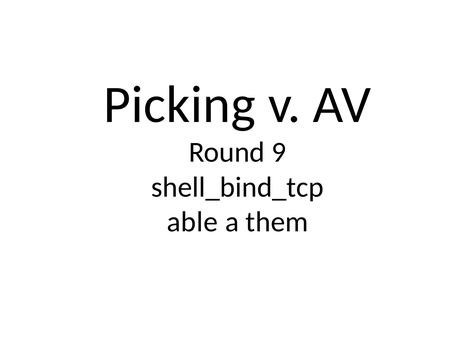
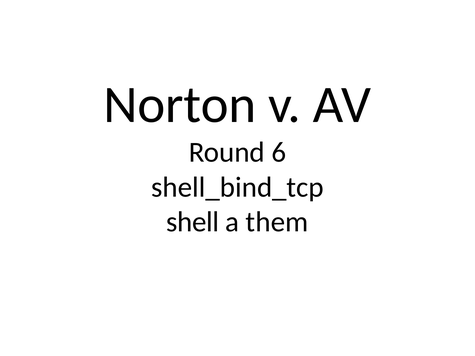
Picking: Picking -> Norton
9: 9 -> 6
able: able -> shell
